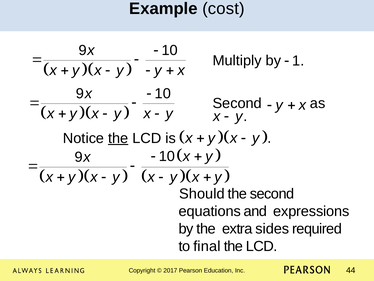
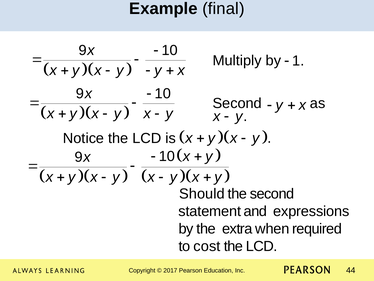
cost: cost -> final
the at (118, 138) underline: present -> none
equations: equations -> statement
sides: sides -> when
final: final -> cost
